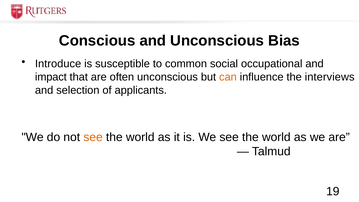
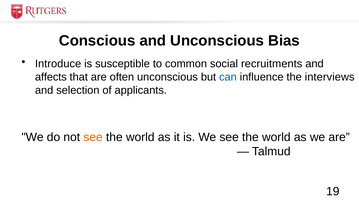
occupational: occupational -> recruitments
impact: impact -> affects
can colour: orange -> blue
